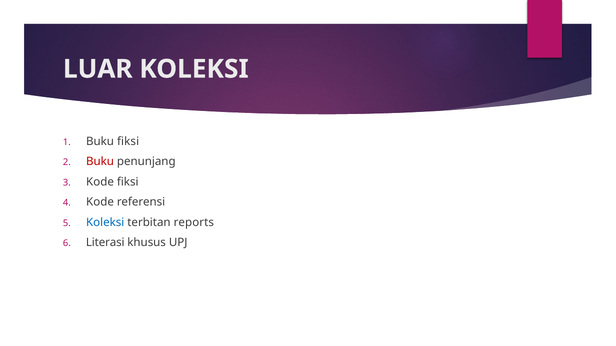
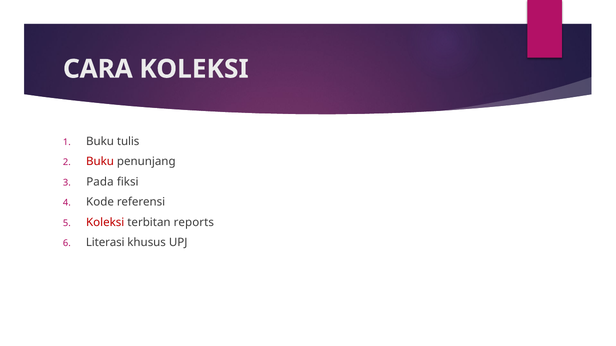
LUAR: LUAR -> CARA
Buku fiksi: fiksi -> tulis
Kode at (100, 182): Kode -> Pada
Koleksi at (105, 223) colour: blue -> red
